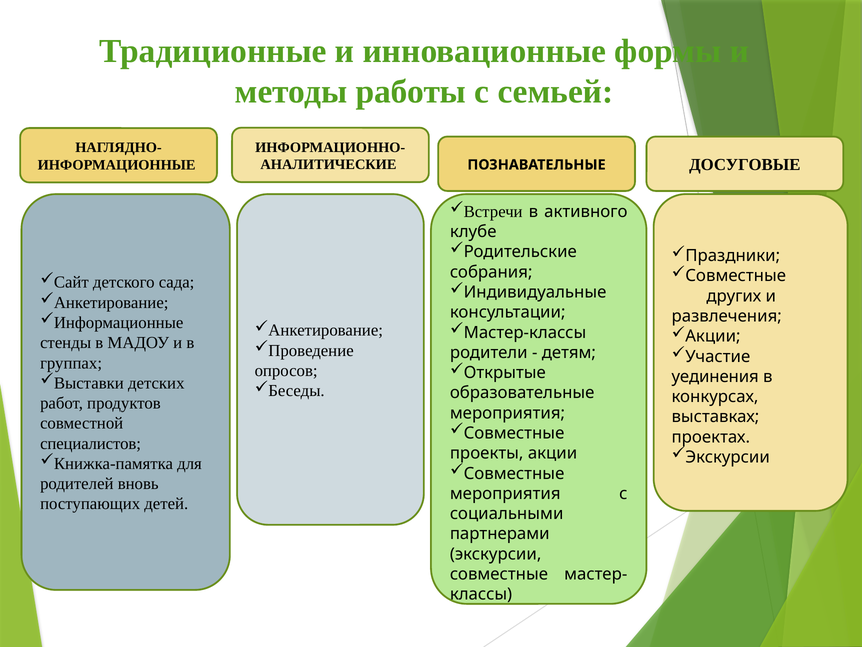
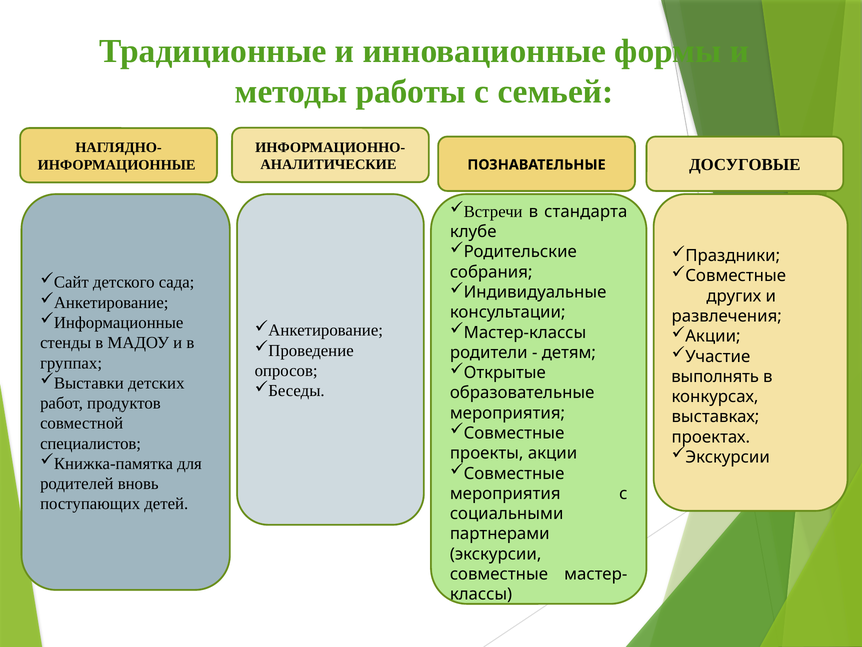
активного: активного -> стандарта
уединения: уединения -> выполнять
